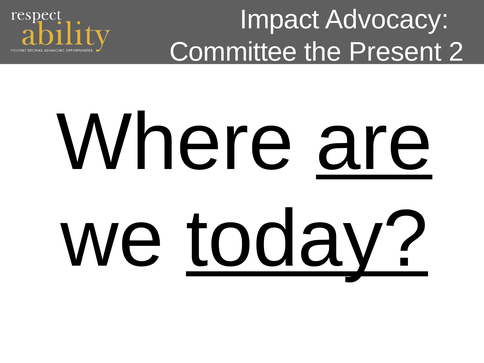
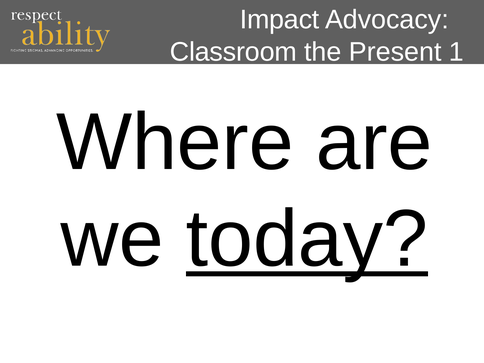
Committee: Committee -> Classroom
2: 2 -> 1
are underline: present -> none
